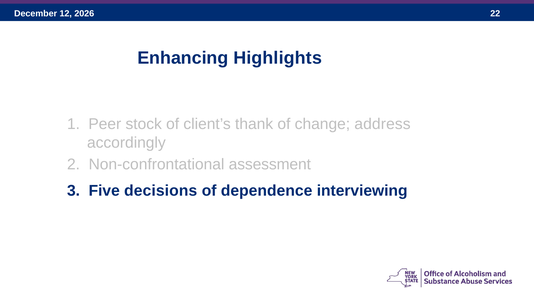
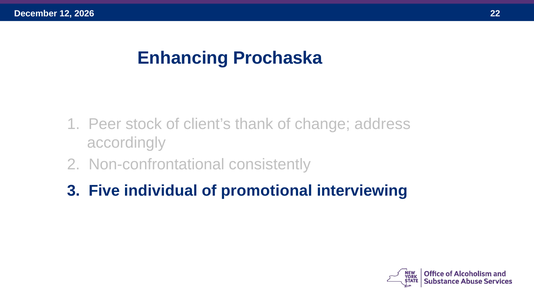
Highlights: Highlights -> Prochaska
assessment: assessment -> consistently
decisions: decisions -> individual
dependence: dependence -> promotional
